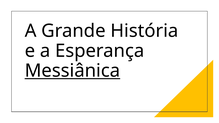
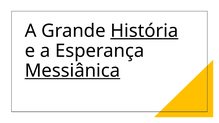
História underline: none -> present
